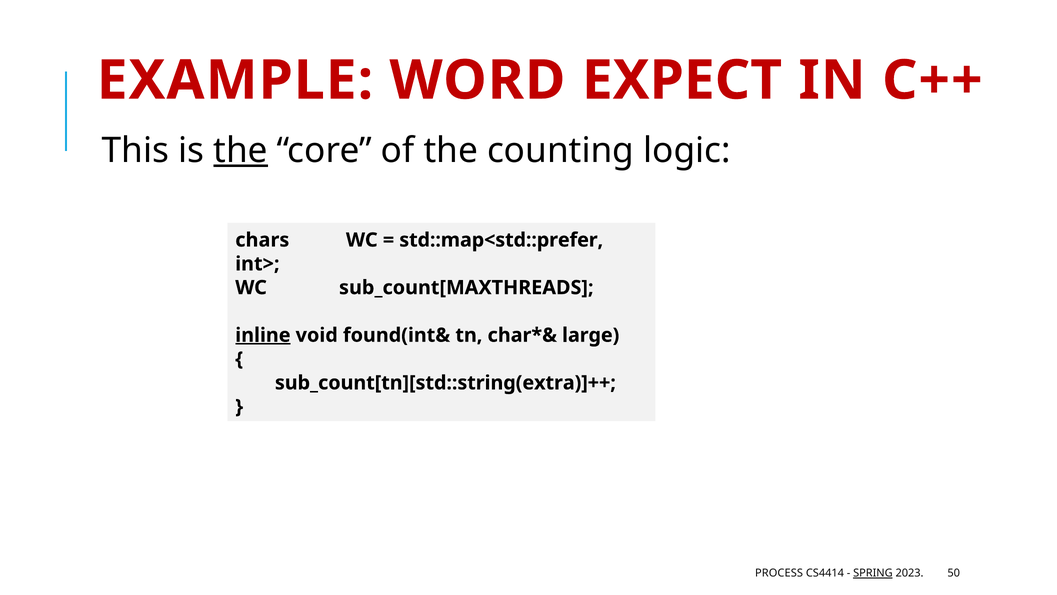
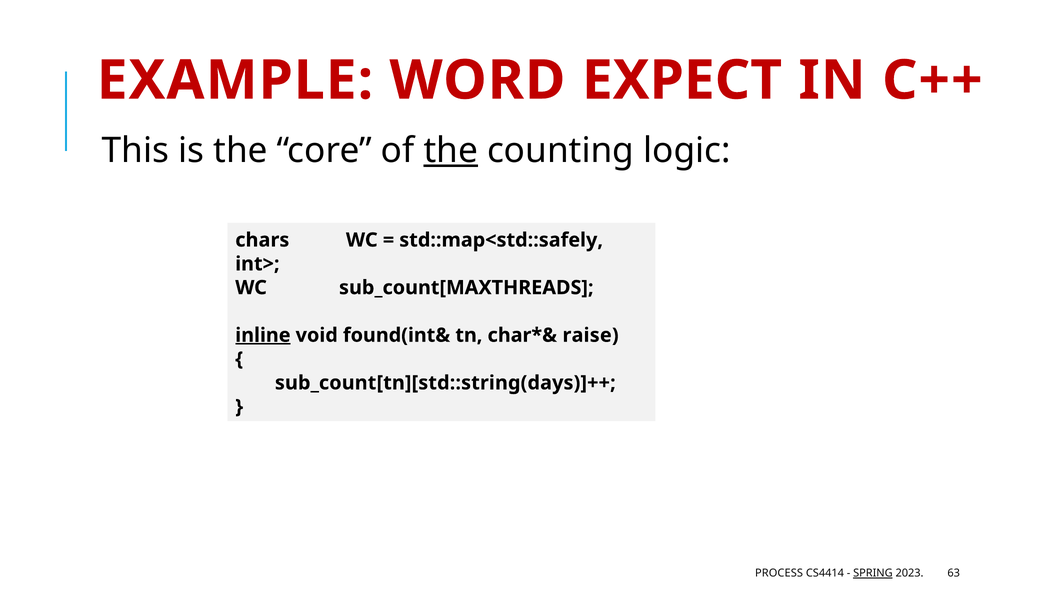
the at (241, 151) underline: present -> none
the at (451, 151) underline: none -> present
std::map<std::prefer: std::map<std::prefer -> std::map<std::safely
large: large -> raise
sub_count[tn][std::string(extra)]++: sub_count[tn][std::string(extra)]++ -> sub_count[tn][std::string(days)]++
50: 50 -> 63
